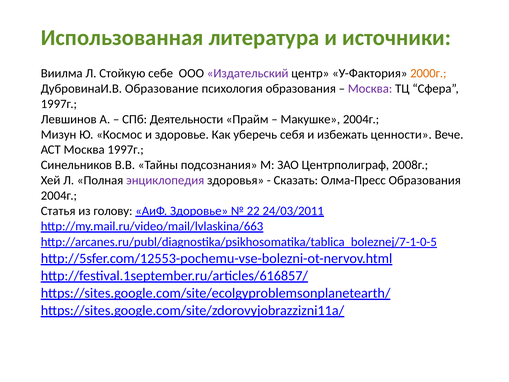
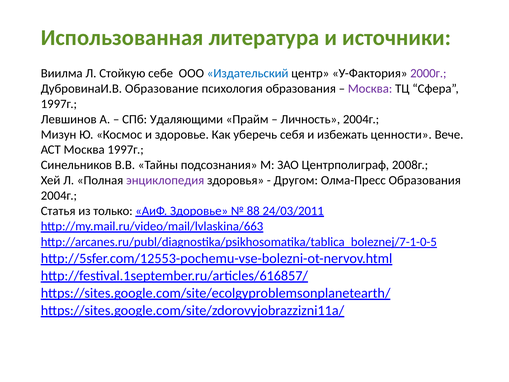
Издательский colour: purple -> blue
2000г colour: orange -> purple
Деятельности: Деятельности -> Удаляющими
Макушке: Макушке -> Личность
Сказать: Сказать -> Другом
голову: голову -> только
22: 22 -> 88
